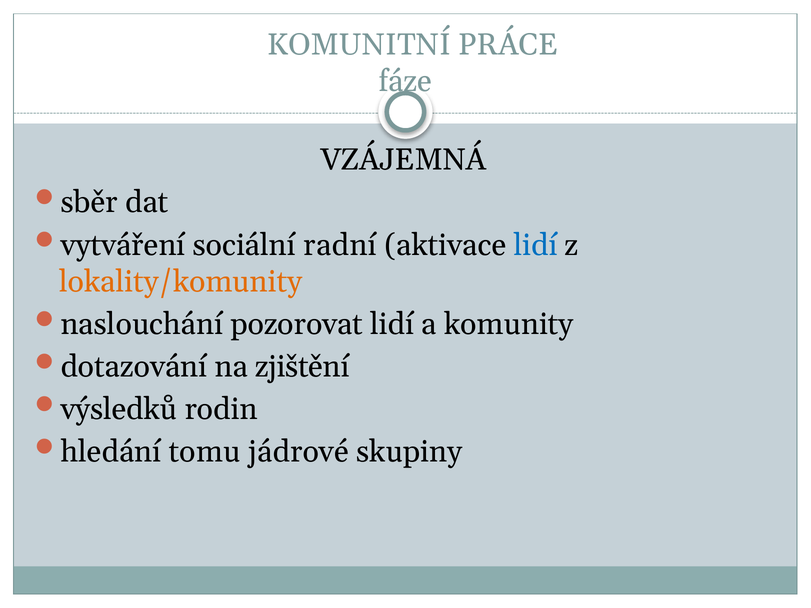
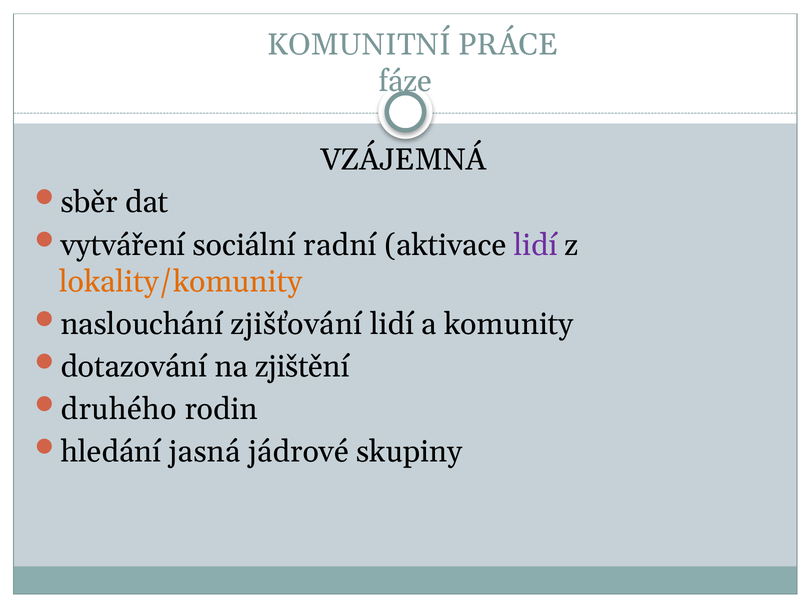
lidí at (536, 245) colour: blue -> purple
pozorovat: pozorovat -> zjišťování
výsledků: výsledků -> druhého
tomu: tomu -> jasná
